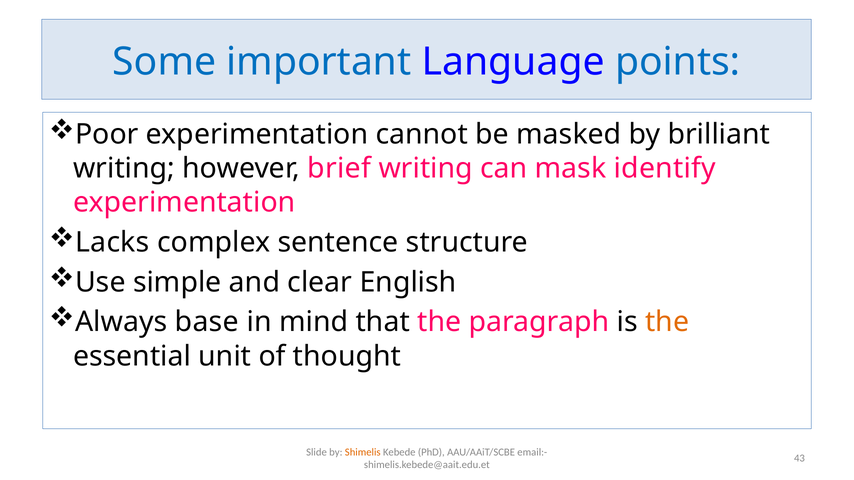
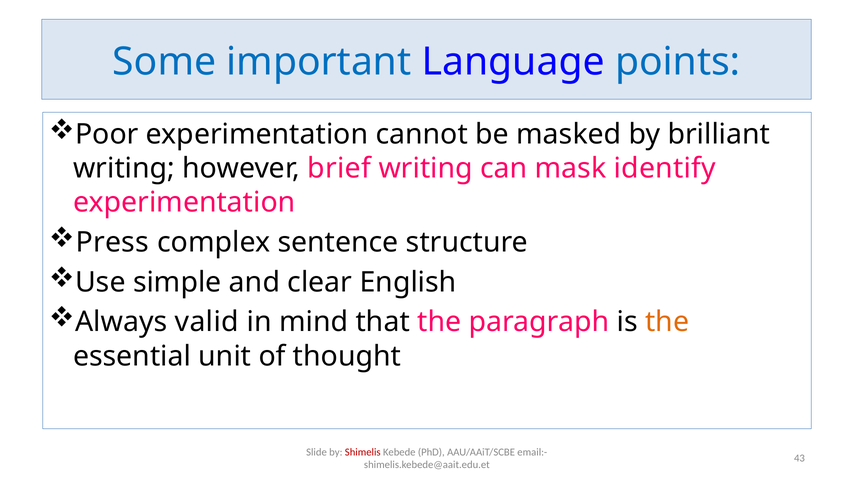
Lacks: Lacks -> Press
base: base -> valid
Shimelis colour: orange -> red
